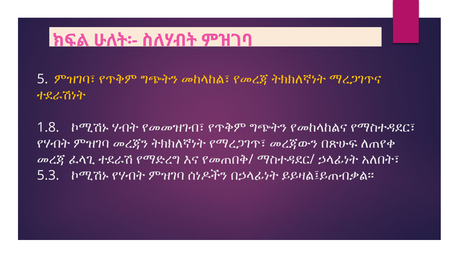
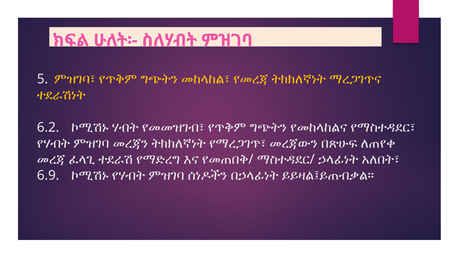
1.8: 1.8 -> 6.2
5.3: 5.3 -> 6.9
